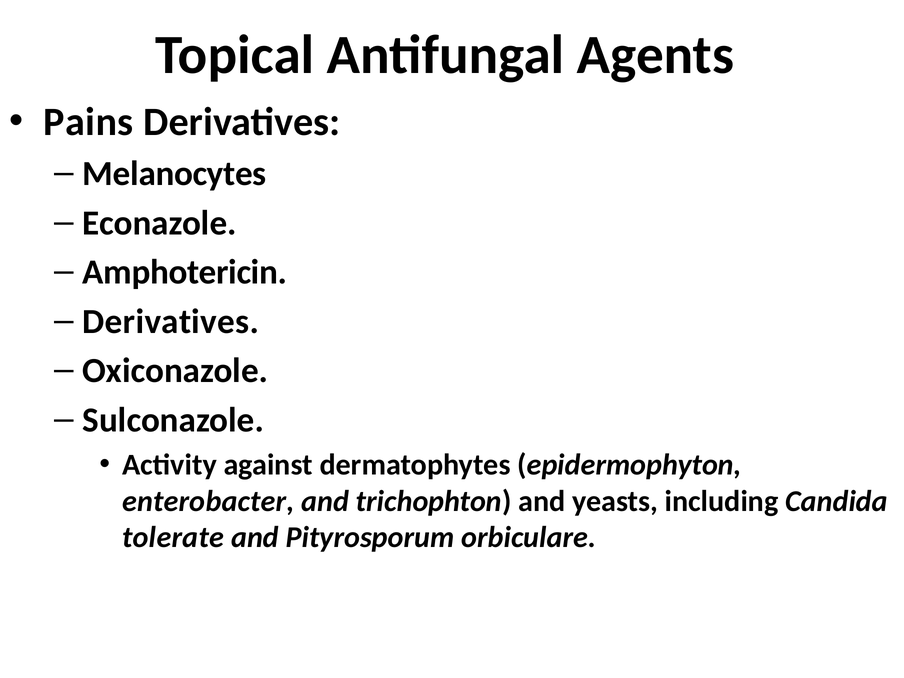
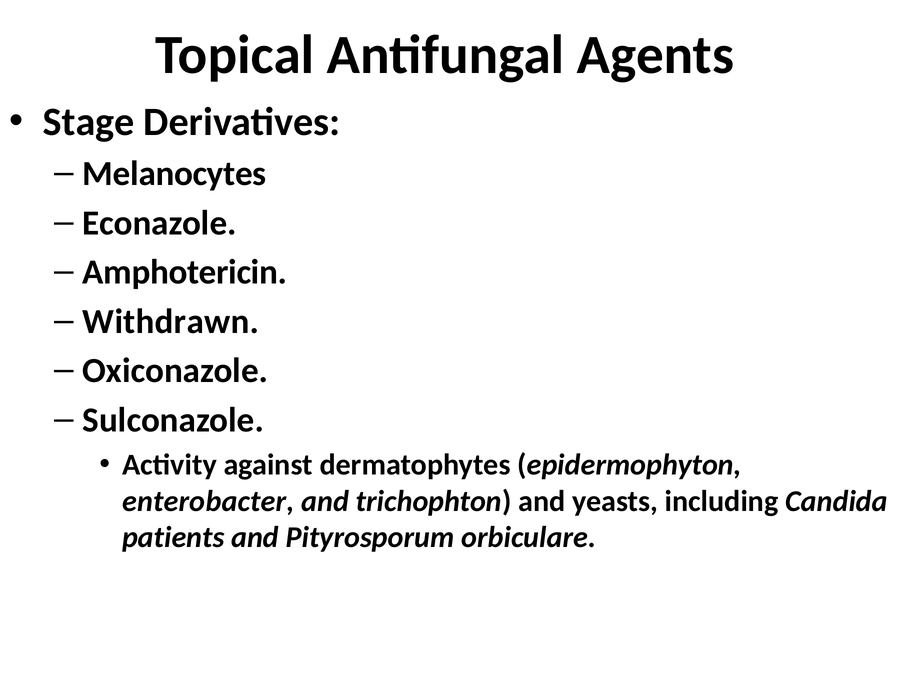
Pains: Pains -> Stage
Derivatives at (171, 322): Derivatives -> Withdrawn
tolerate: tolerate -> patients
